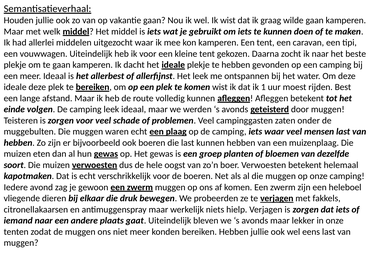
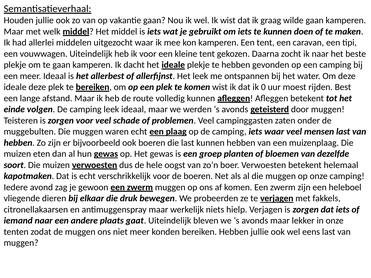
1: 1 -> 0
